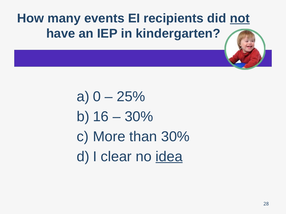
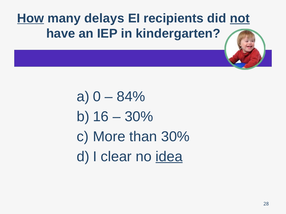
How underline: none -> present
events: events -> delays
25%: 25% -> 84%
